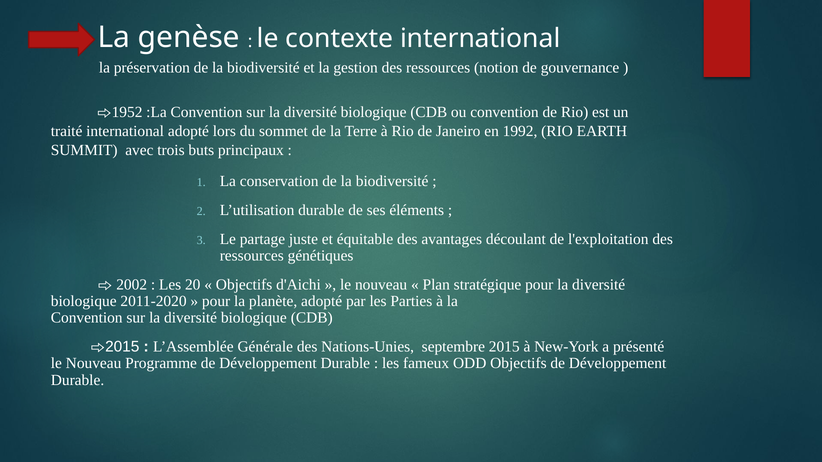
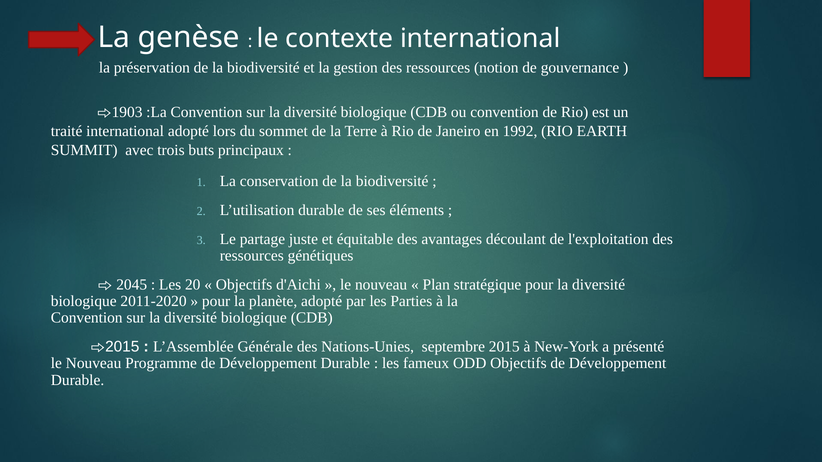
1952: 1952 -> 1903
2002: 2002 -> 2045
